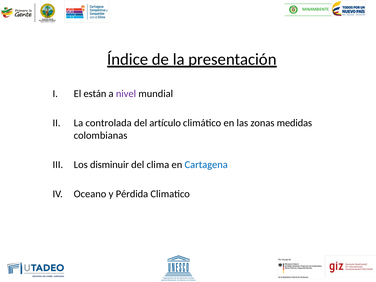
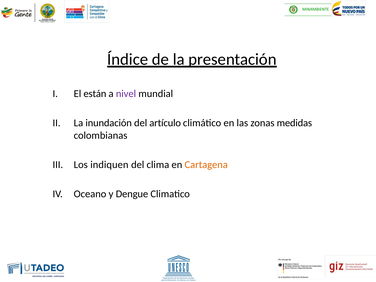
controlada: controlada -> inundación
disminuir: disminuir -> indiquen
Cartagena colour: blue -> orange
Pérdida: Pérdida -> Dengue
